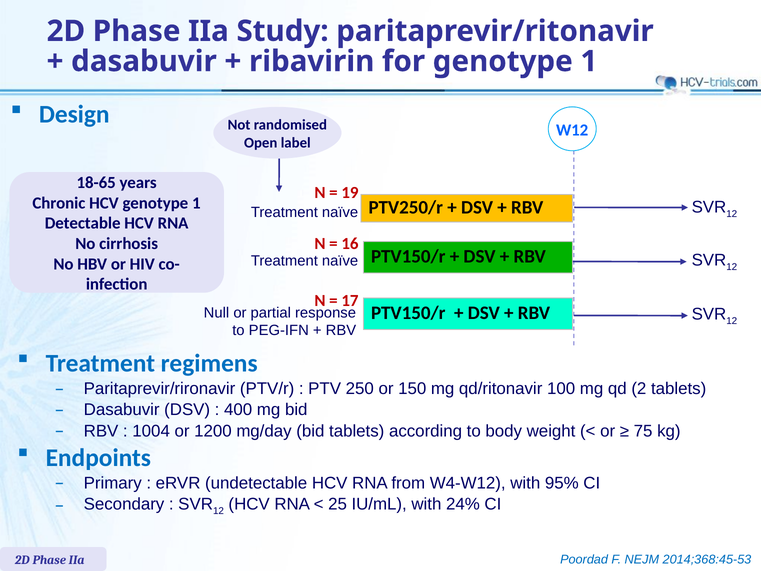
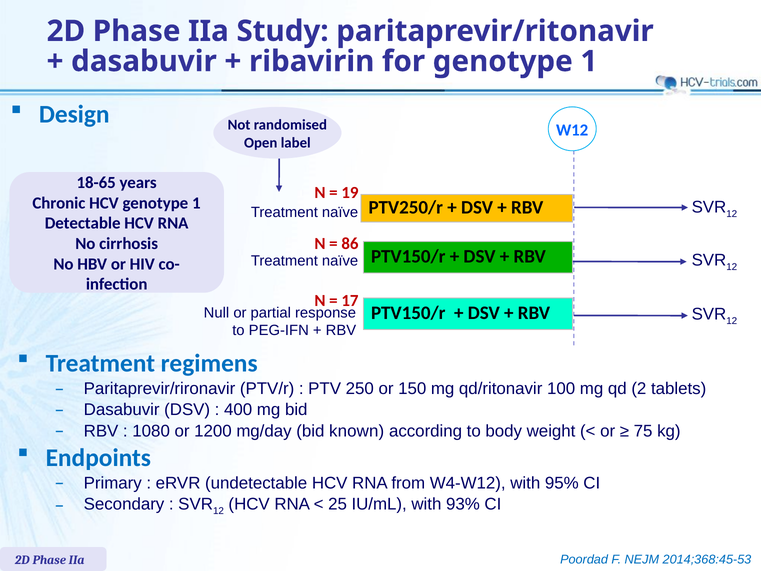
16: 16 -> 86
1004: 1004 -> 1080
bid tablets: tablets -> known
24%: 24% -> 93%
